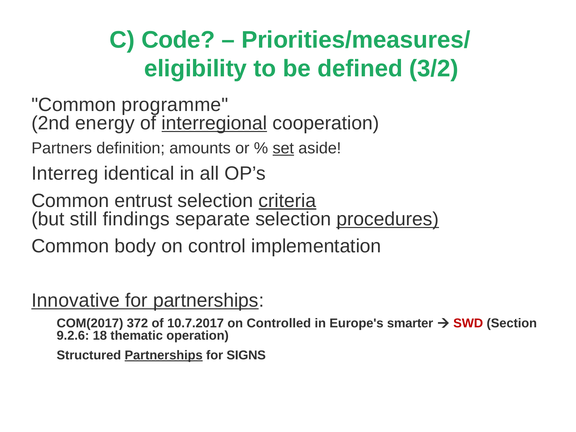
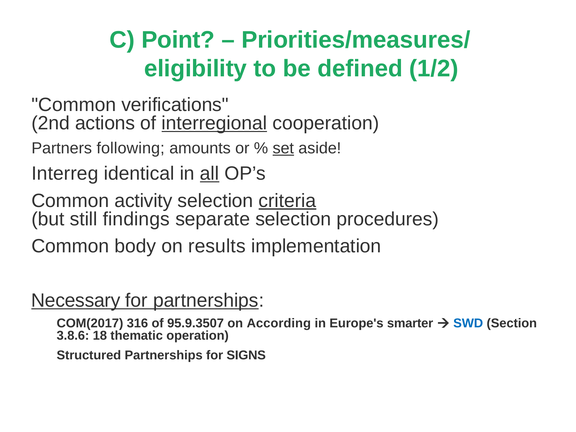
Code: Code -> Point
3/2: 3/2 -> 1/2
programme: programme -> verifications
energy: energy -> actions
definition: definition -> following
all underline: none -> present
entrust: entrust -> activity
procedures underline: present -> none
control: control -> results
Innovative: Innovative -> Necessary
372: 372 -> 316
10.7.2017: 10.7.2017 -> 95.9.3507
Controlled: Controlled -> According
SWD colour: red -> blue
9.2.6: 9.2.6 -> 3.8.6
Partnerships at (164, 355) underline: present -> none
